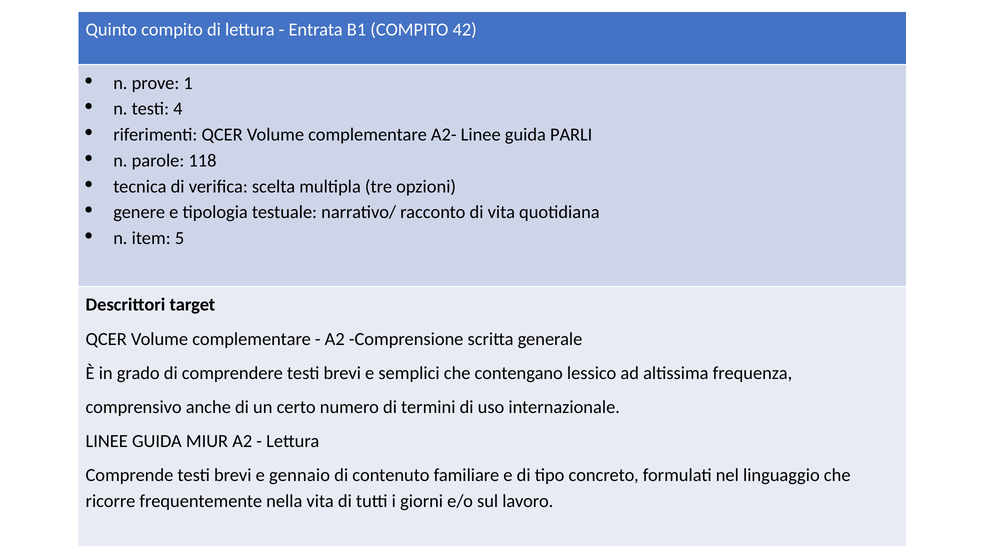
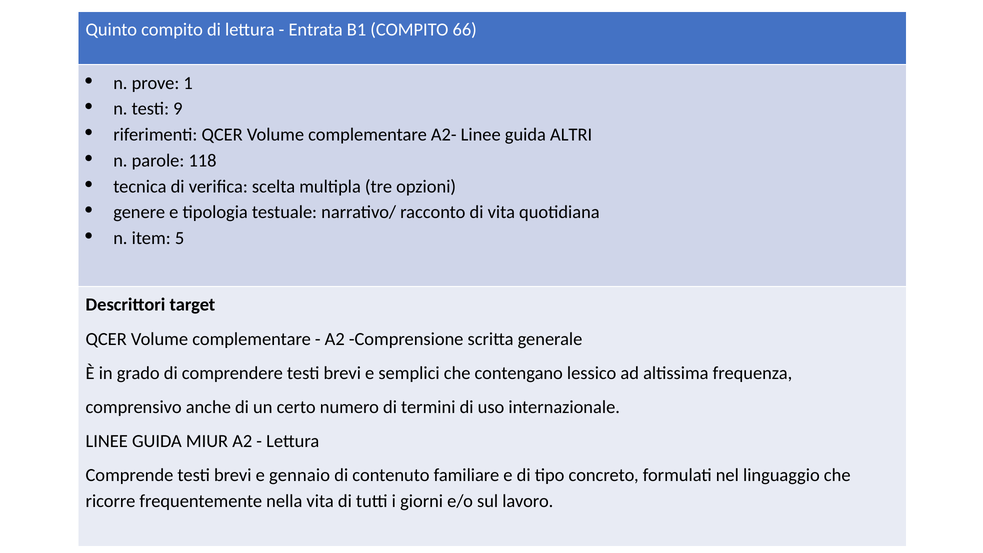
42: 42 -> 66
4: 4 -> 9
PARLI: PARLI -> ALTRI
